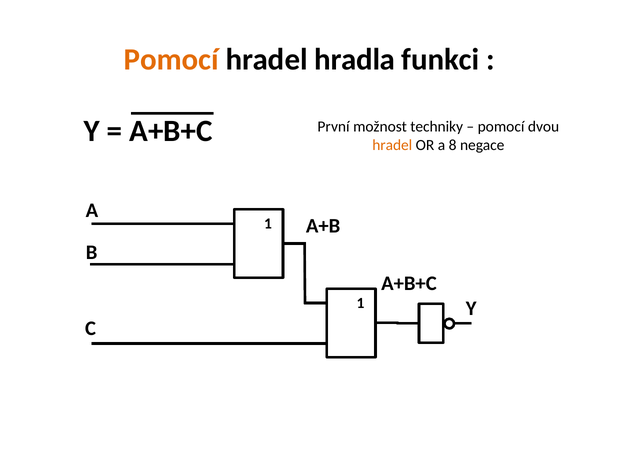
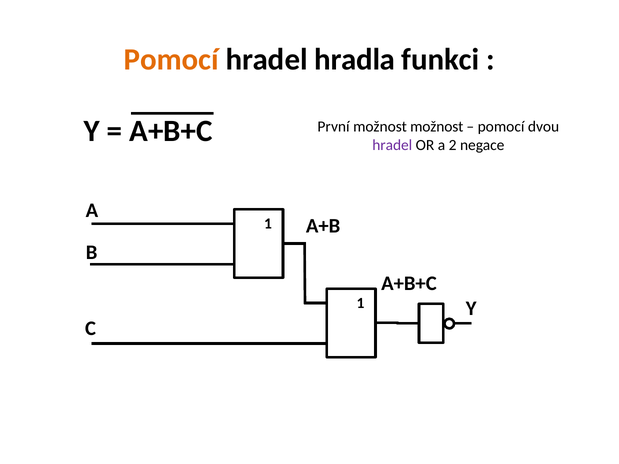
možnost techniky: techniky -> možnost
hradel at (392, 145) colour: orange -> purple
8: 8 -> 2
